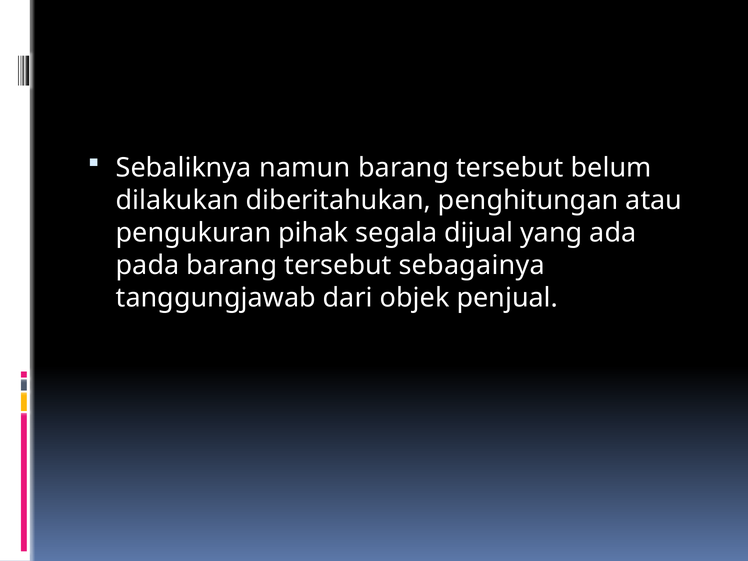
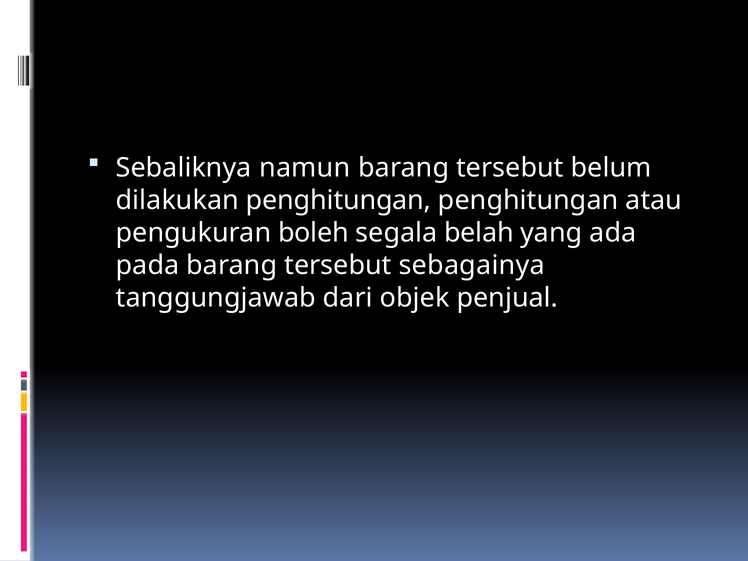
dilakukan diberitahukan: diberitahukan -> penghitungan
pihak: pihak -> boleh
dijual: dijual -> belah
